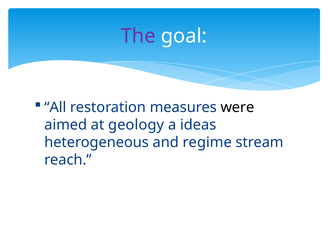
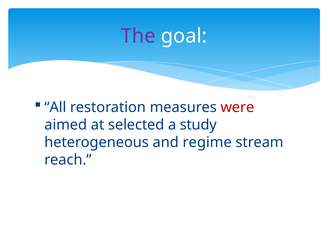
were colour: black -> red
geology: geology -> selected
ideas: ideas -> study
